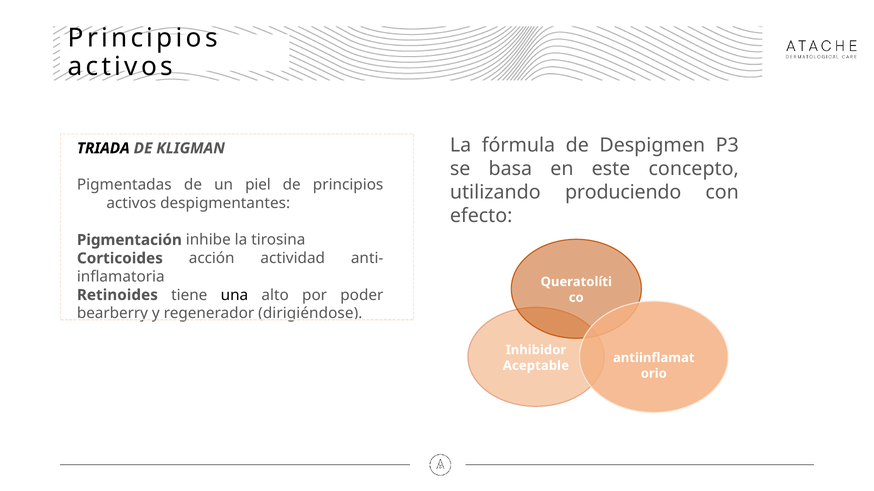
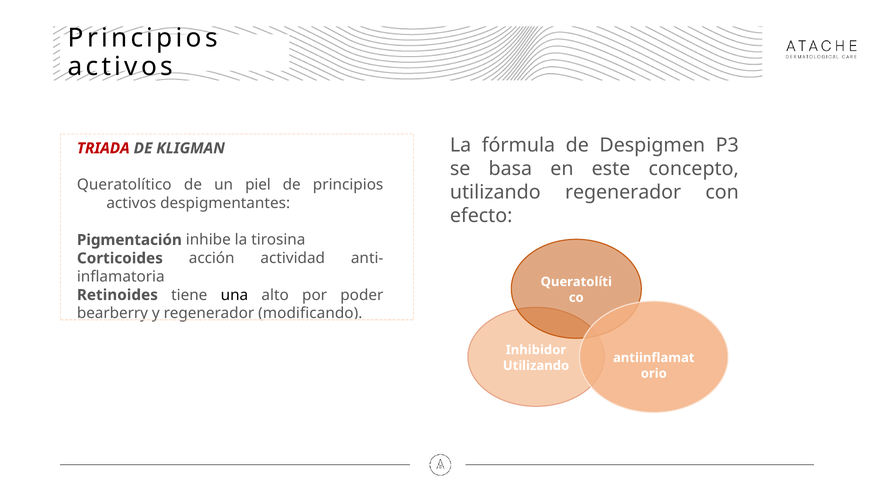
TRIADA colour: black -> red
Pigmentadas: Pigmentadas -> Queratolítico
utilizando produciendo: produciendo -> regenerador
dirigiéndose: dirigiéndose -> modificando
Aceptable at (536, 366): Aceptable -> Utilizando
